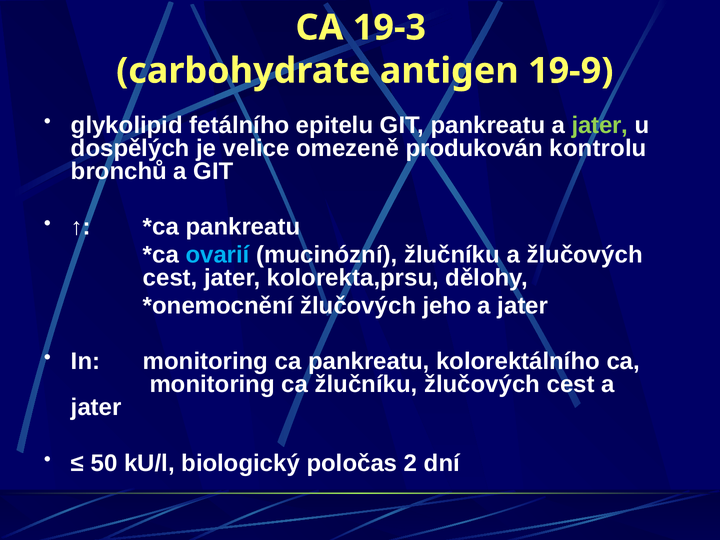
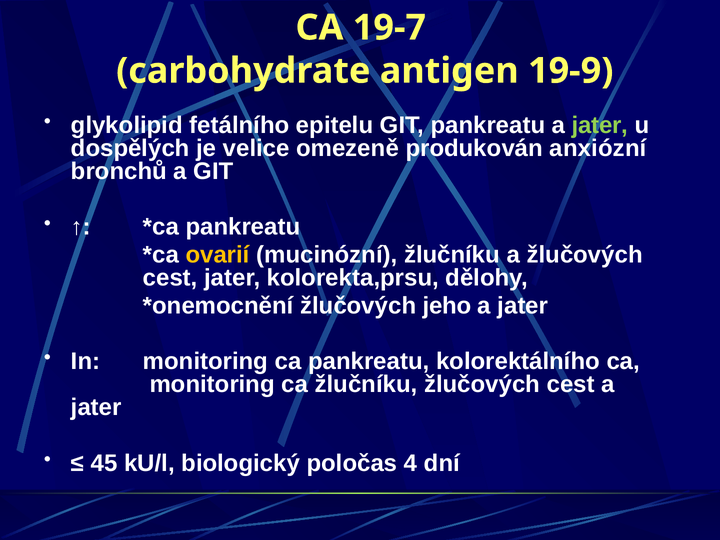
19-3: 19-3 -> 19-7
kontrolu: kontrolu -> anxiózní
ovarií colour: light blue -> yellow
50: 50 -> 45
2: 2 -> 4
